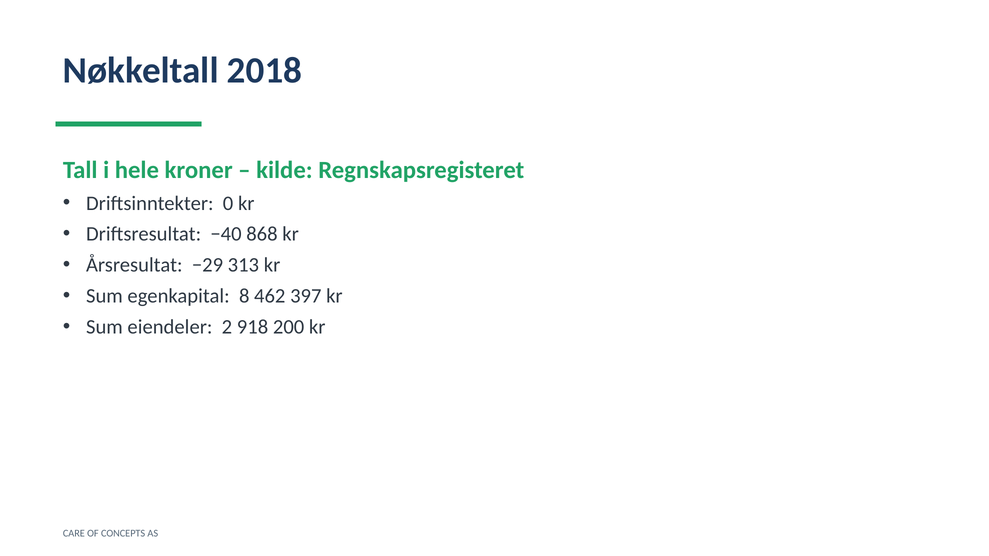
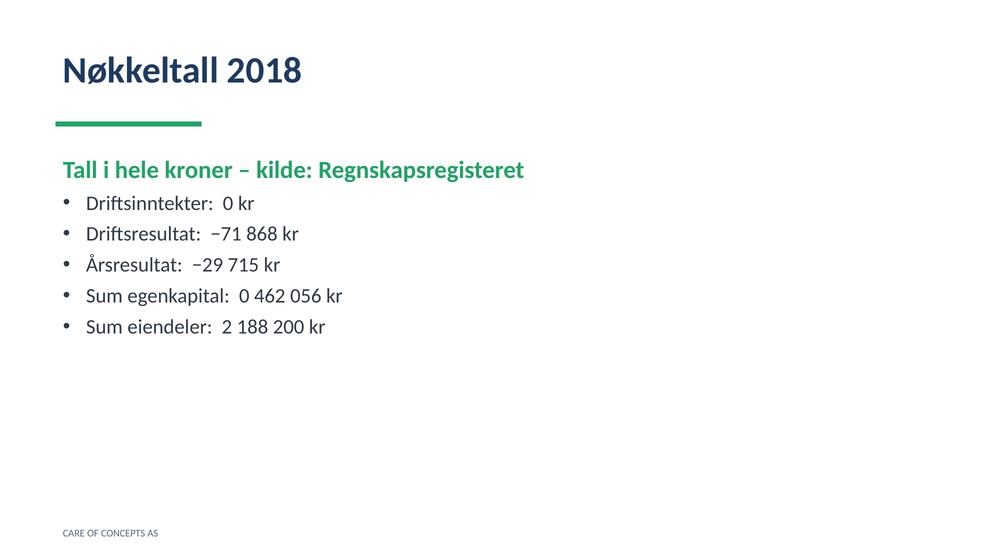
−40: −40 -> −71
313: 313 -> 715
egenkapital 8: 8 -> 0
397: 397 -> 056
918: 918 -> 188
